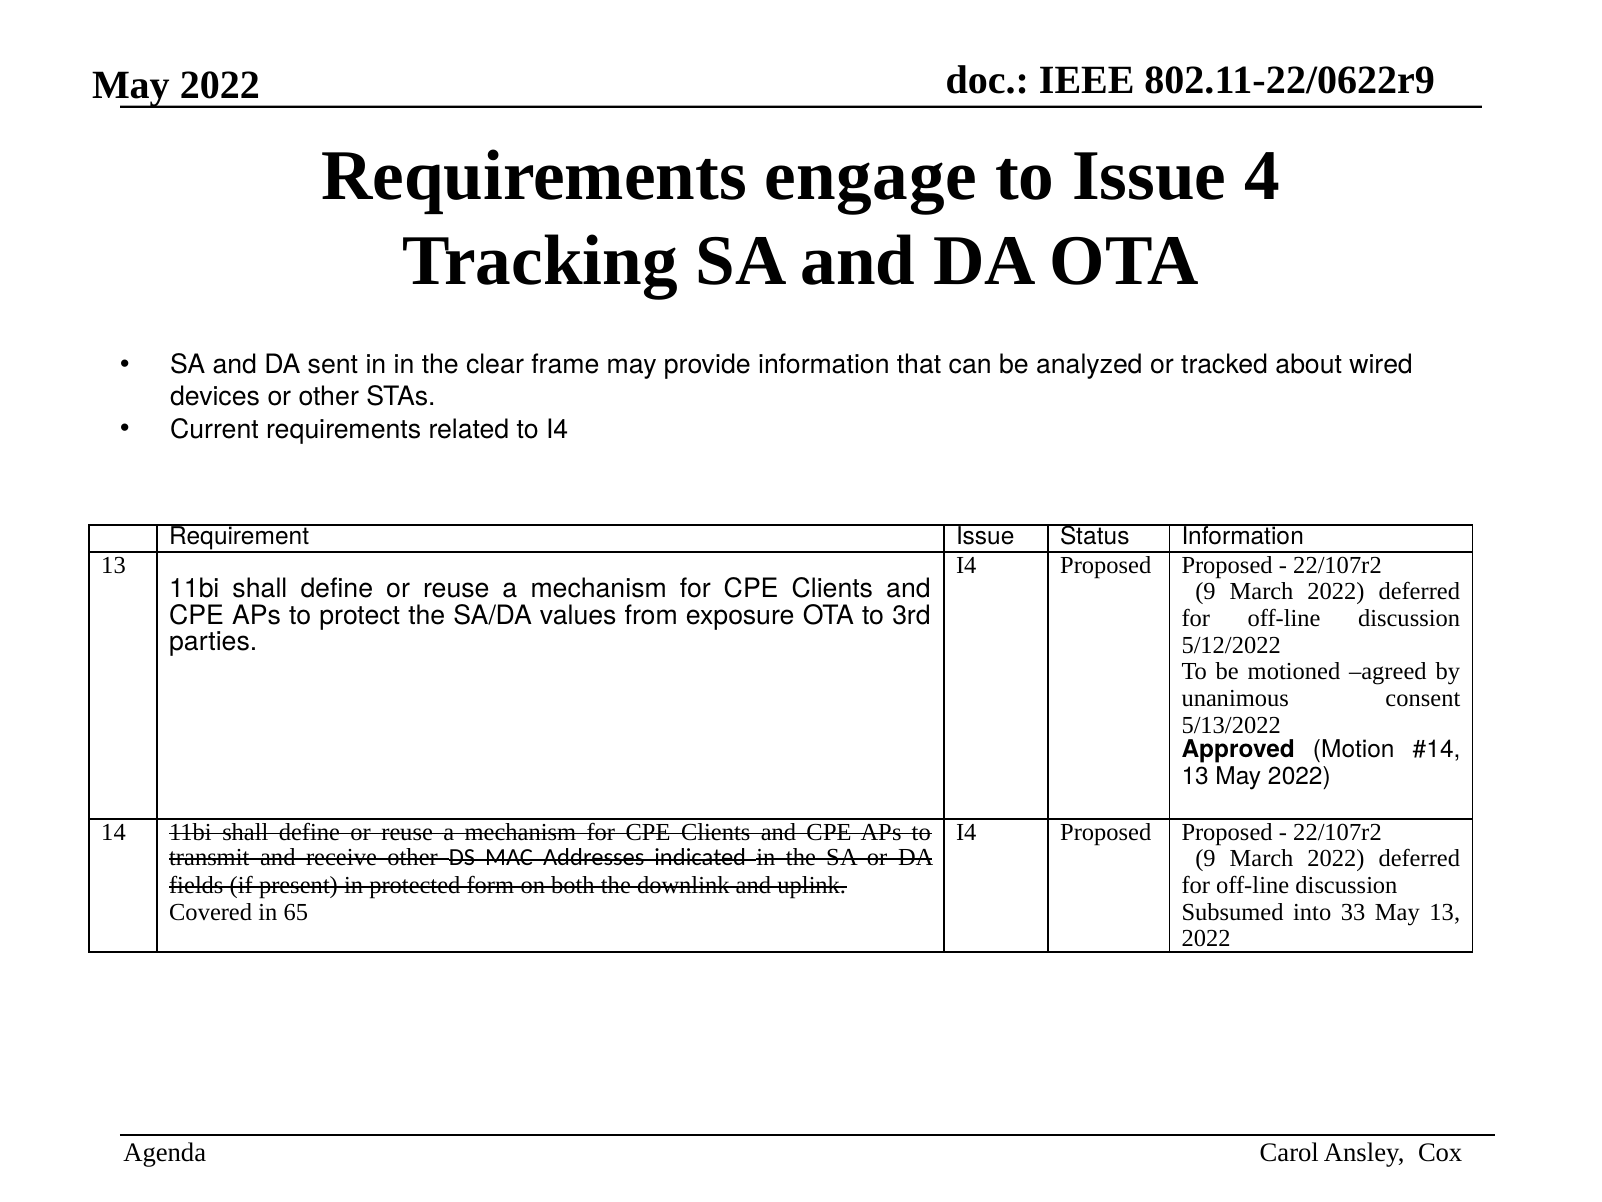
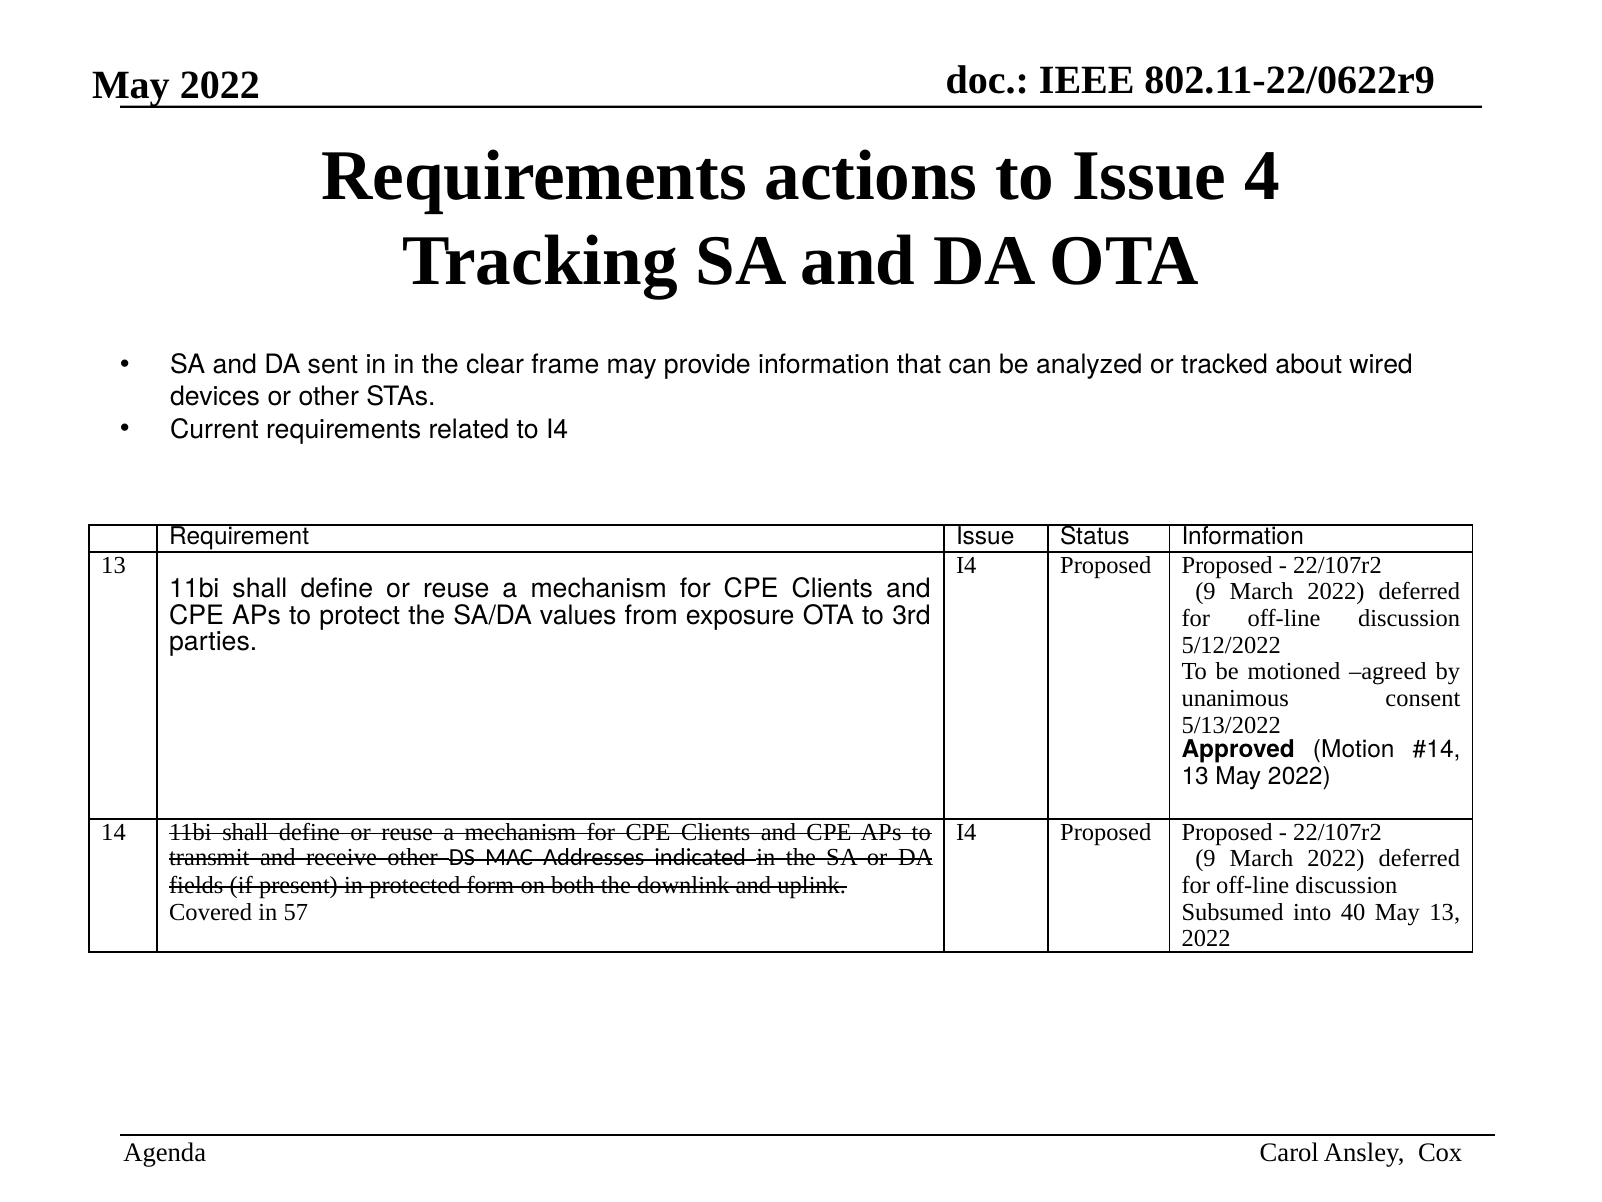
engage: engage -> actions
65: 65 -> 57
33: 33 -> 40
